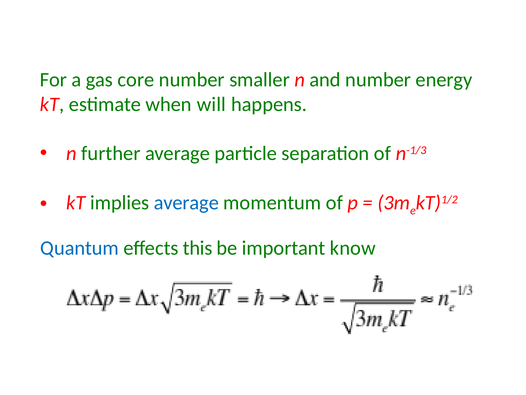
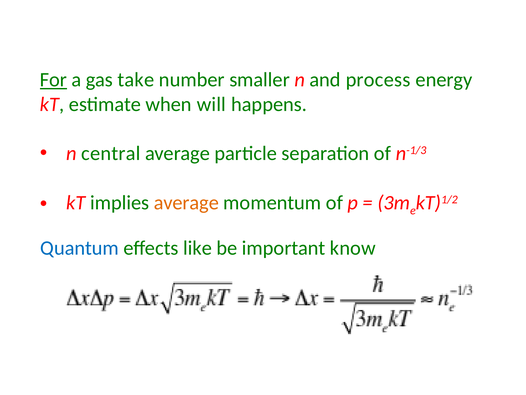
For underline: none -> present
core: core -> take
and number: number -> process
further: further -> central
average at (186, 202) colour: blue -> orange
this: this -> like
